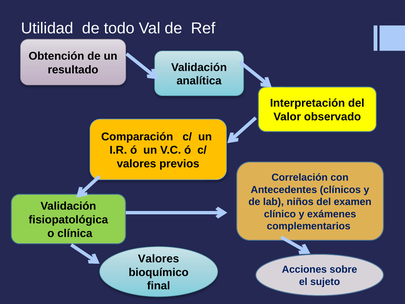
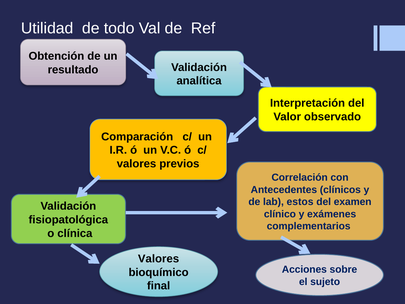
niños: niños -> estos
